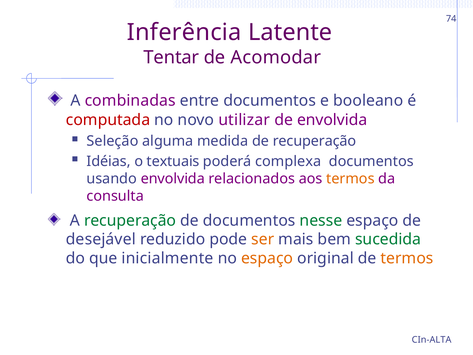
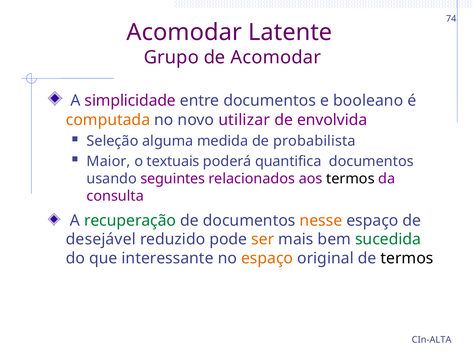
Inferência at (184, 32): Inferência -> Acomodar
Tentar: Tentar -> Grupo
combinadas: combinadas -> simplicidade
computada colour: red -> orange
de recuperação: recuperação -> probabilista
Idéias: Idéias -> Maior
complexa: complexa -> quantifica
usando envolvida: envolvida -> seguintes
termos at (350, 178) colour: orange -> black
nesse colour: green -> orange
inicialmente: inicialmente -> interessante
termos at (407, 258) colour: orange -> black
